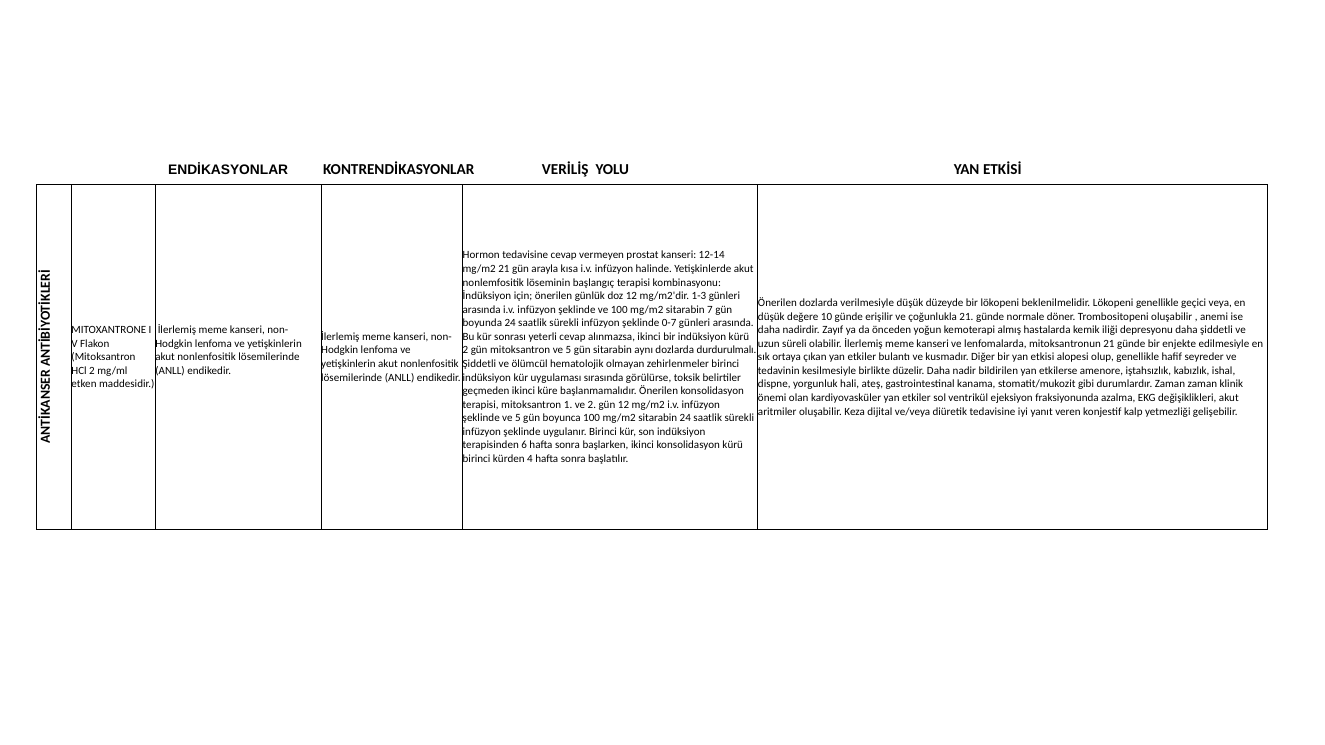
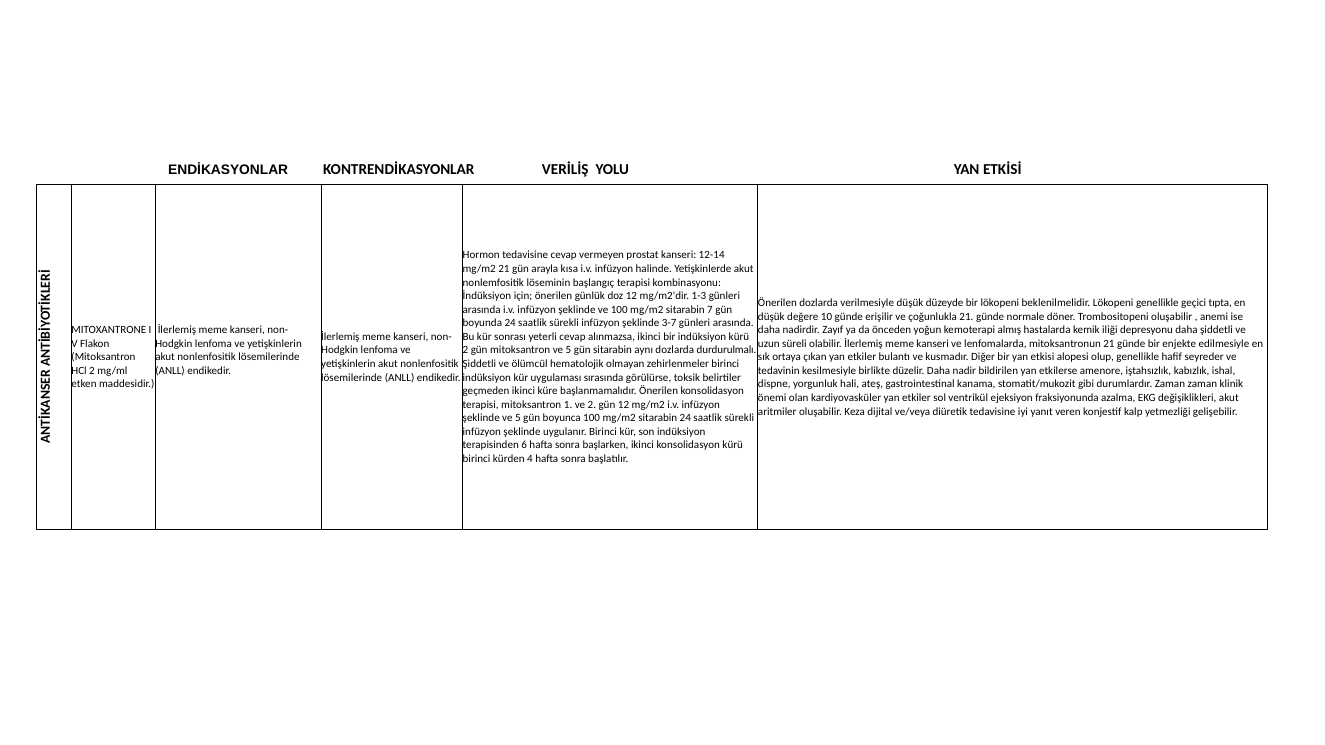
veya: veya -> tıpta
0-7: 0-7 -> 3-7
